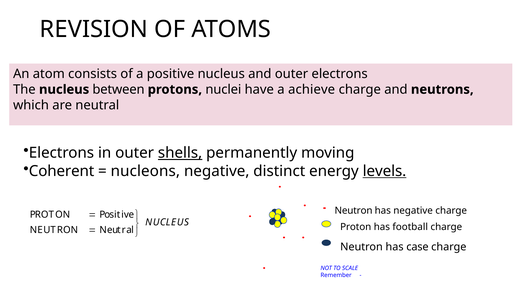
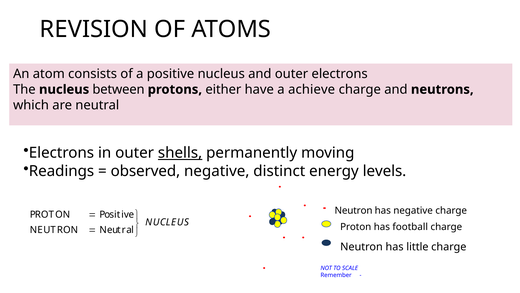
nuclei: nuclei -> either
Coherent: Coherent -> Readings
nucleons: nucleons -> observed
levels underline: present -> none
case: case -> little
